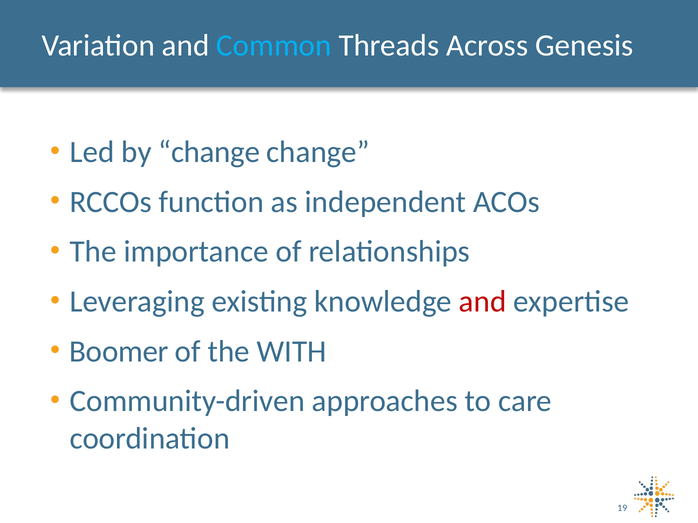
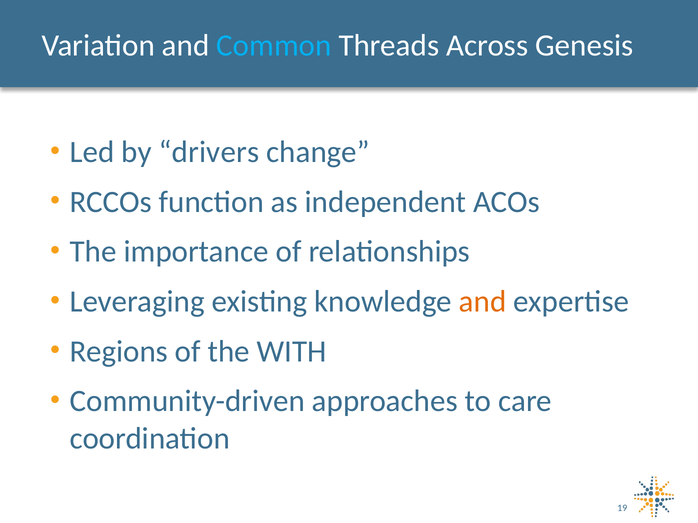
by change: change -> drivers
and at (483, 302) colour: red -> orange
Boomer: Boomer -> Regions
